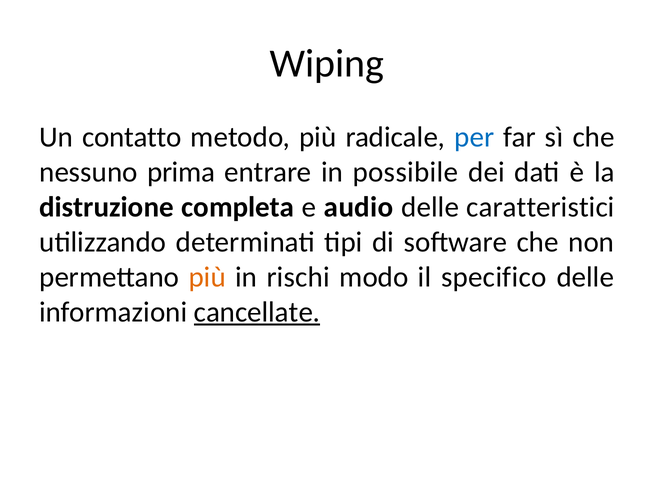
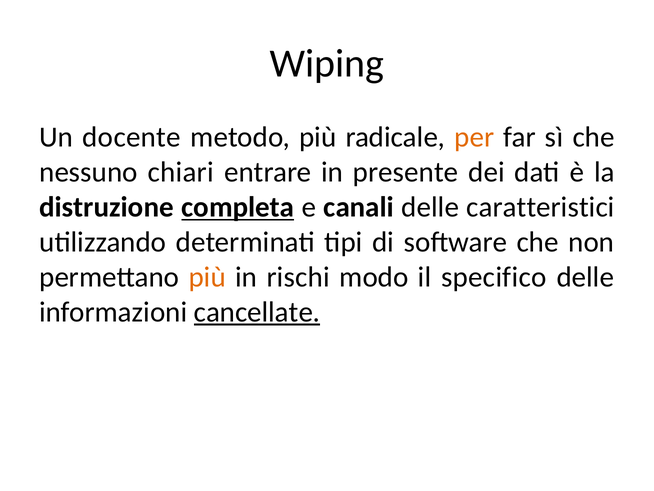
contatto: contatto -> docente
per colour: blue -> orange
prima: prima -> chiari
possibile: possibile -> presente
completa underline: none -> present
audio: audio -> canali
